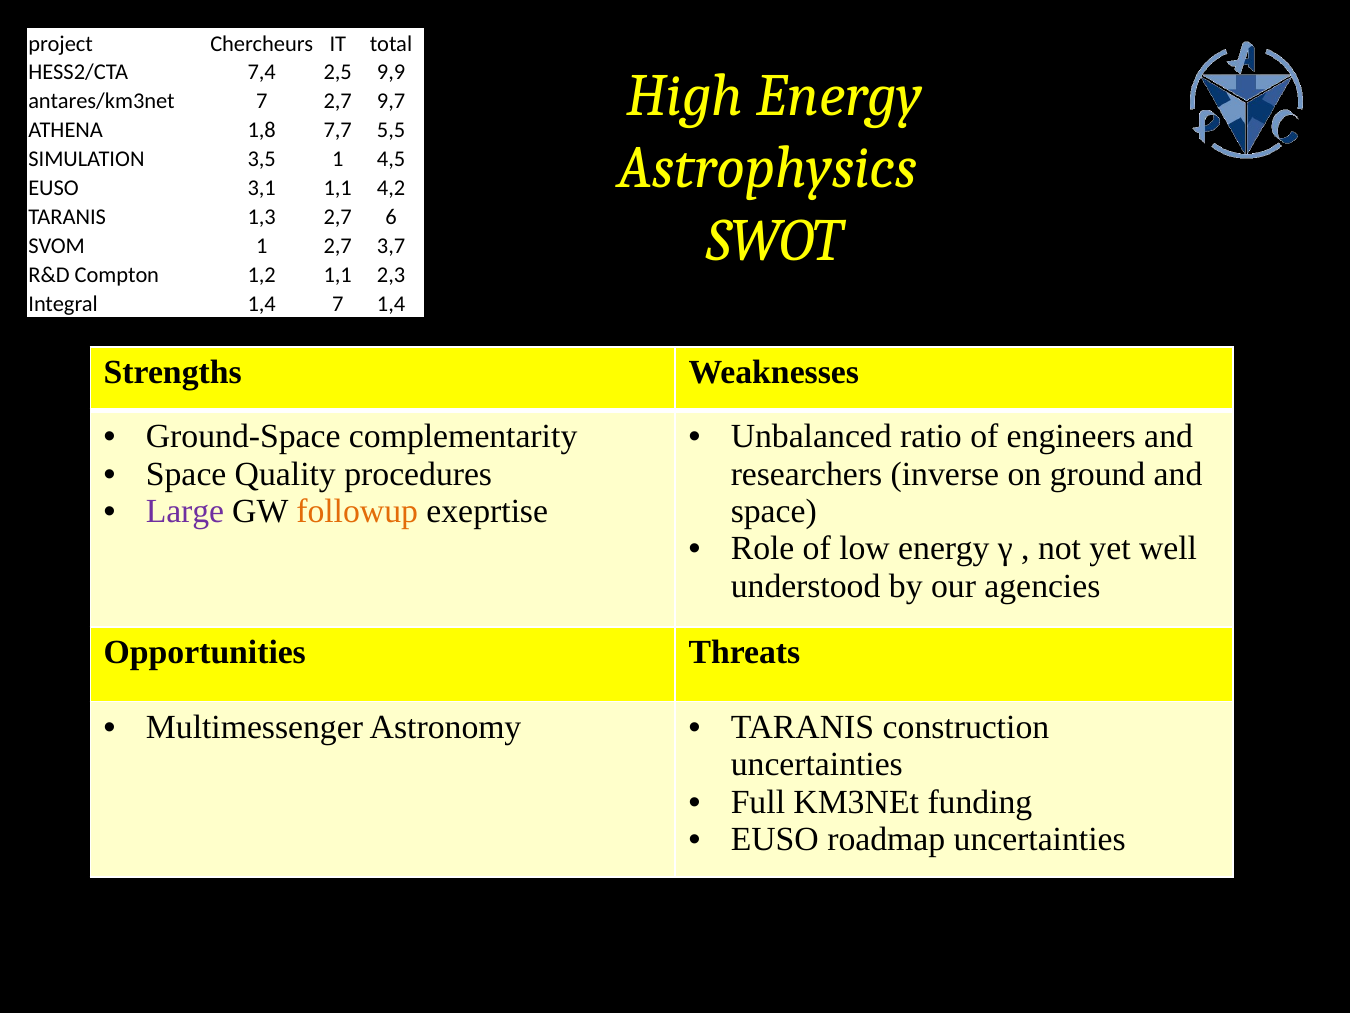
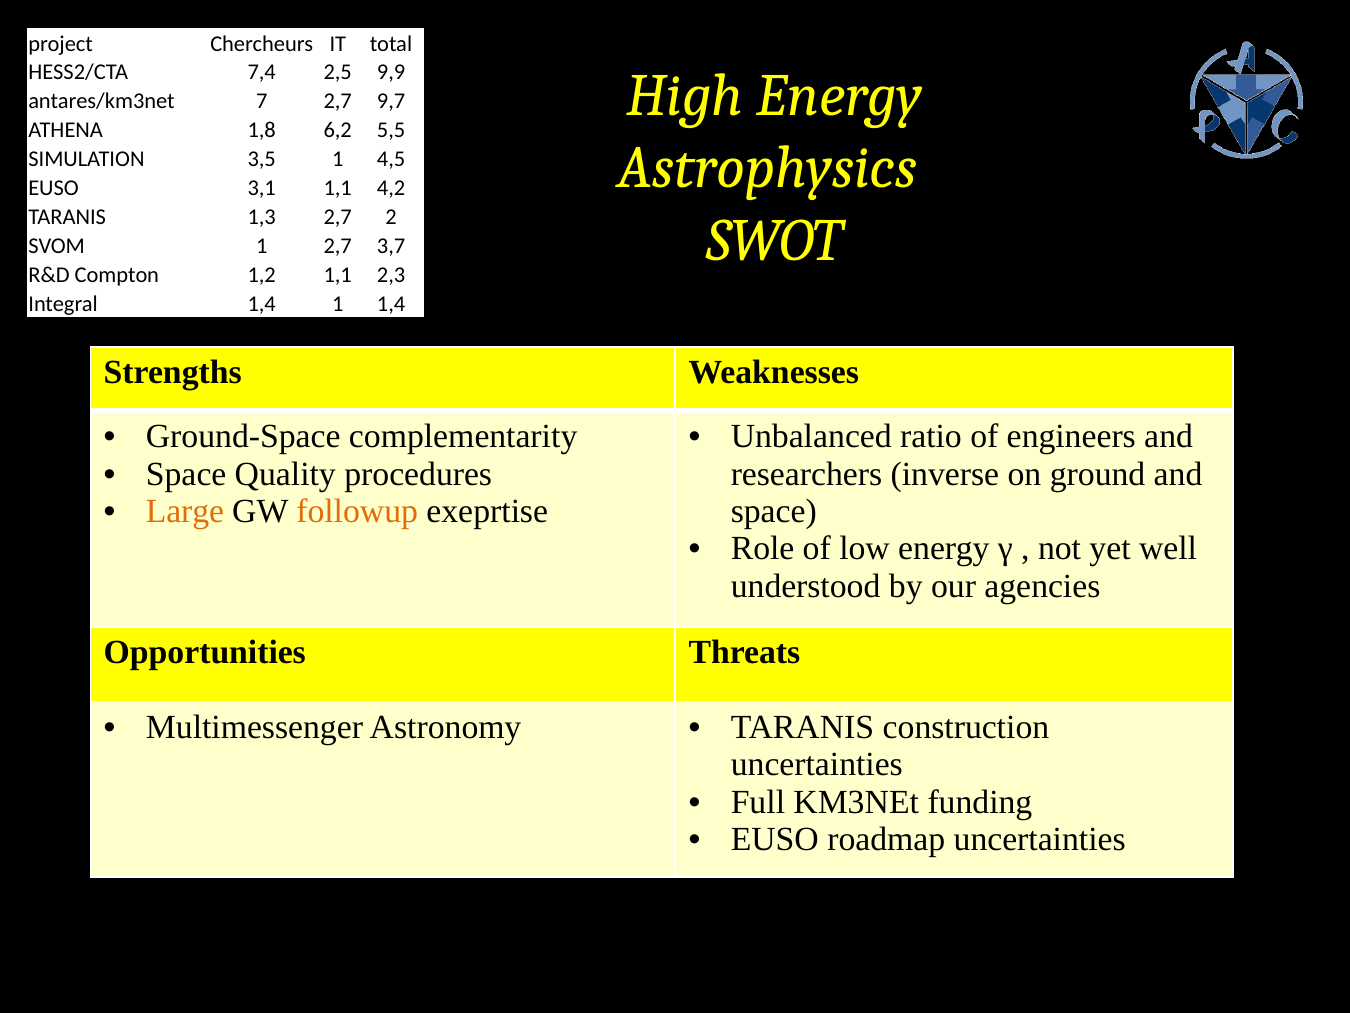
7,7: 7,7 -> 6,2
6: 6 -> 2
1,4 7: 7 -> 1
Large colour: purple -> orange
